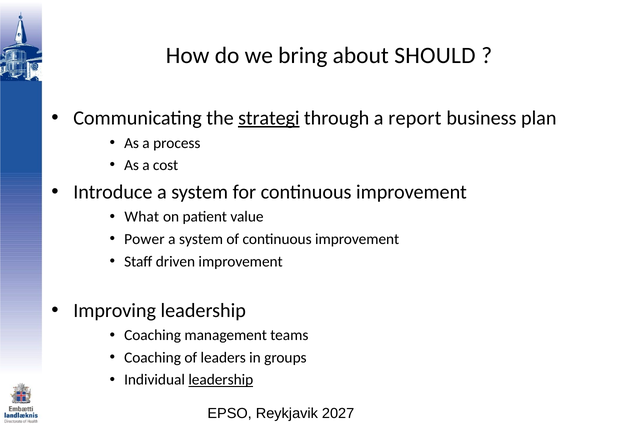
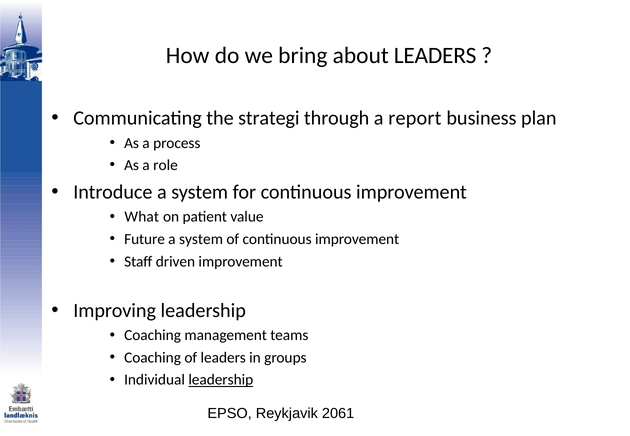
about SHOULD: SHOULD -> LEADERS
strategi underline: present -> none
cost: cost -> role
Power: Power -> Future
2027: 2027 -> 2061
